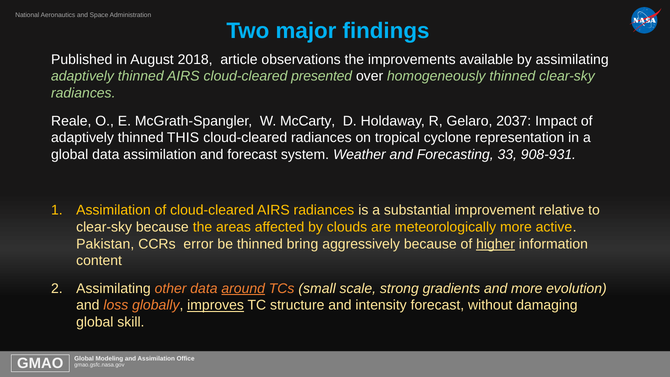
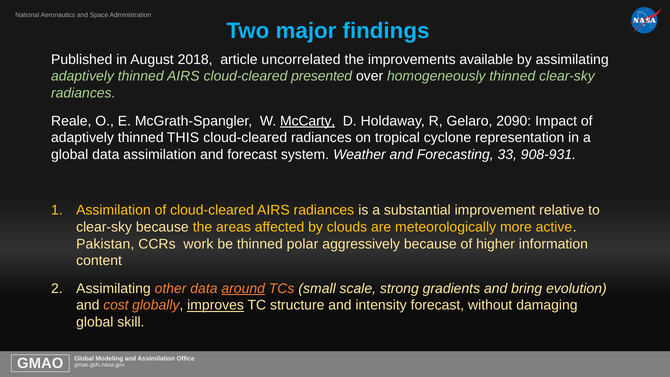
observations: observations -> uncorrelated
McCarty underline: none -> present
2037: 2037 -> 2090
error: error -> work
bring: bring -> polar
higher underline: present -> none
and more: more -> bring
loss: loss -> cost
